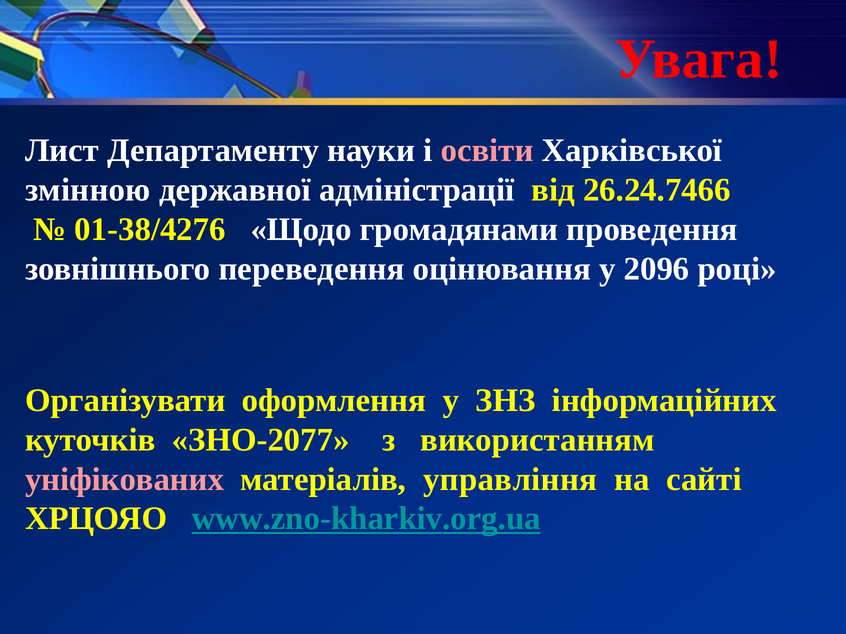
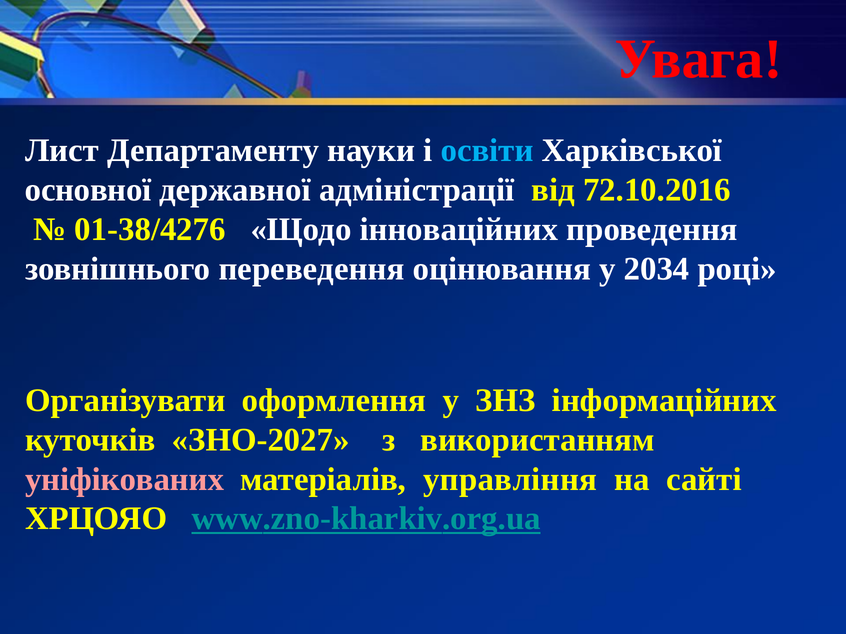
освіти colour: pink -> light blue
змінною: змінною -> основної
26.24.7466: 26.24.7466 -> 72.10.2016
громадянами: громадянами -> інноваційних
2096: 2096 -> 2034
ЗНО-2077: ЗНО-2077 -> ЗНО-2027
